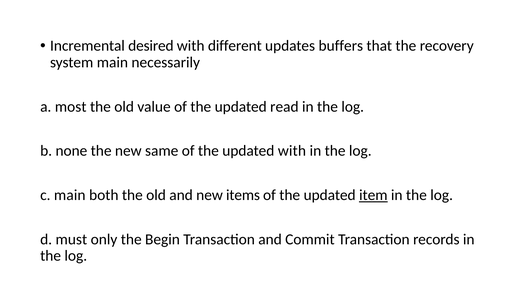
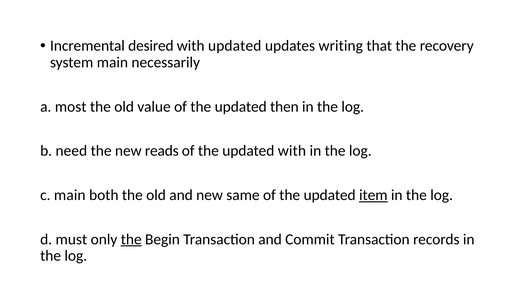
with different: different -> updated
buffers: buffers -> writing
read: read -> then
none: none -> need
same: same -> reads
items: items -> same
the at (131, 239) underline: none -> present
